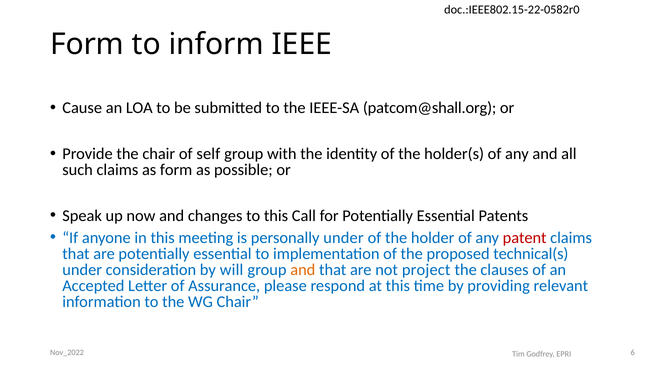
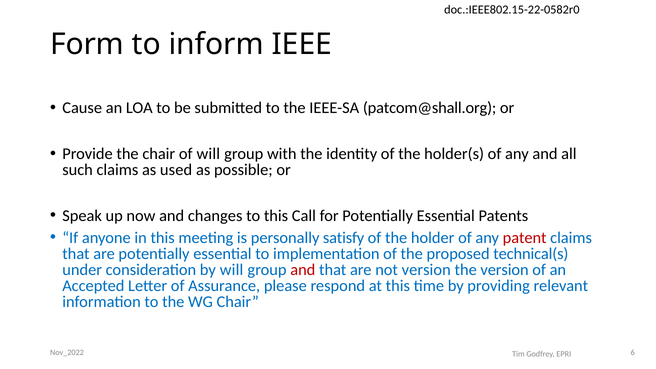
of self: self -> will
as form: form -> used
personally under: under -> satisfy
and at (303, 270) colour: orange -> red
not project: project -> version
the clauses: clauses -> version
